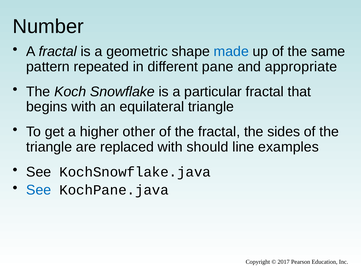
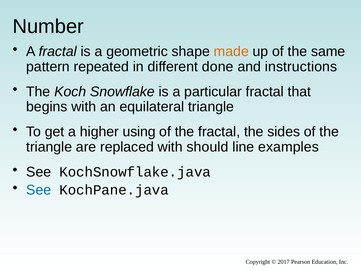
made colour: blue -> orange
pane: pane -> done
appropriate: appropriate -> instructions
other: other -> using
